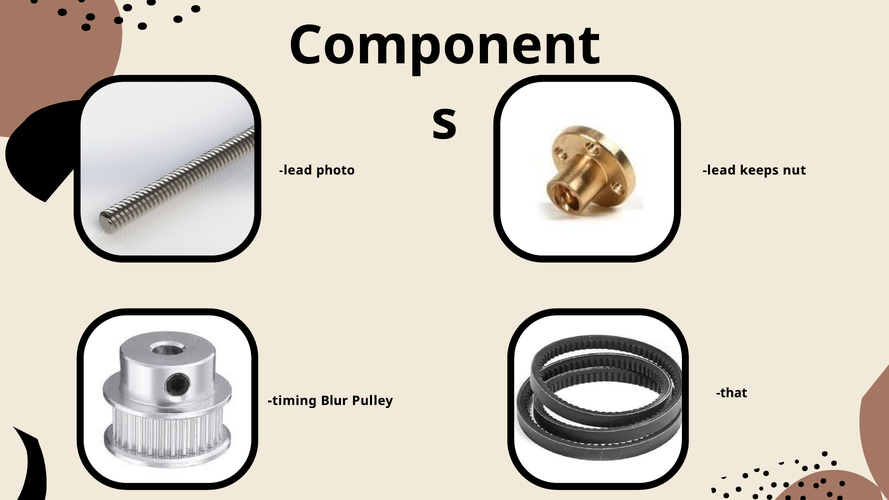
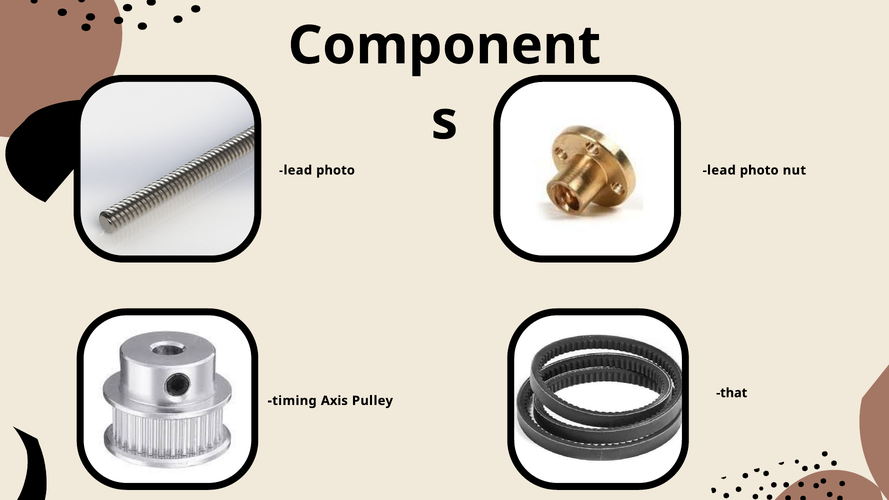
keeps at (759, 170): keeps -> photo
Blur: Blur -> Axis
